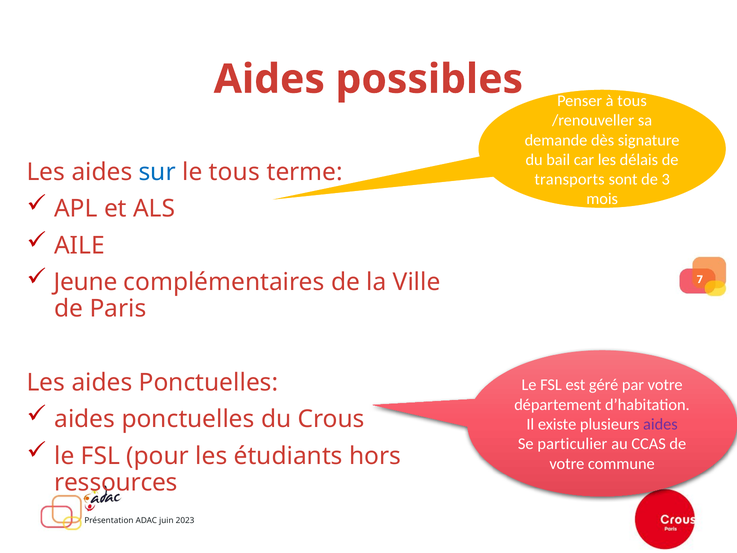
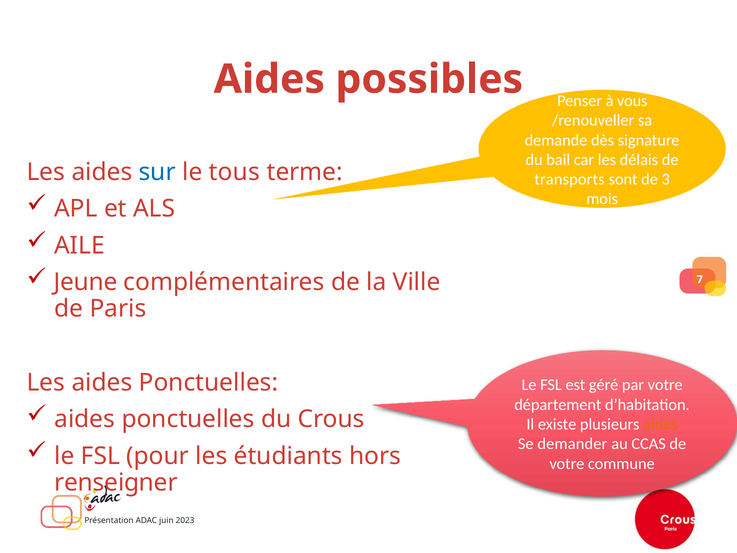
à tous: tous -> vous
aides at (660, 424) colour: purple -> orange
particulier: particulier -> demander
ressources: ressources -> renseigner
